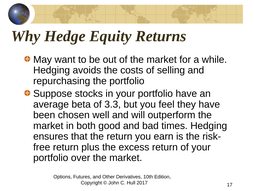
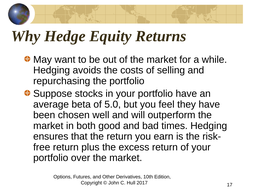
3.3: 3.3 -> 5.0
